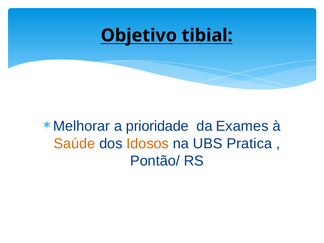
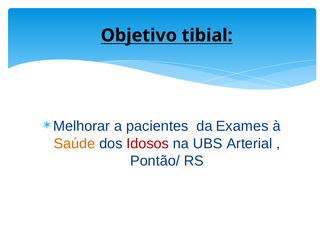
prioridade: prioridade -> pacientes
Idosos colour: orange -> red
Pratica: Pratica -> Arterial
